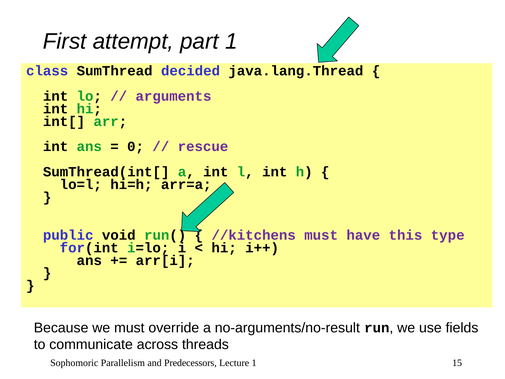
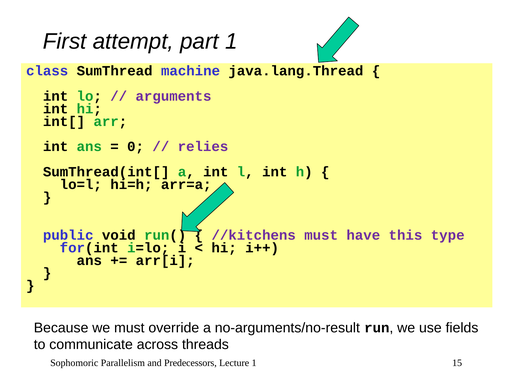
decided: decided -> machine
rescue: rescue -> relies
